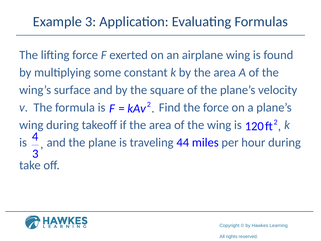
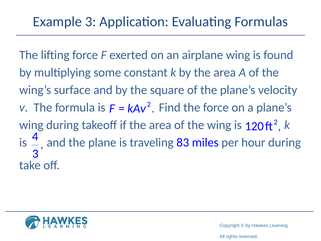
44: 44 -> 83
